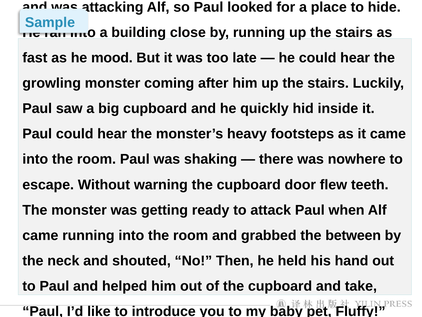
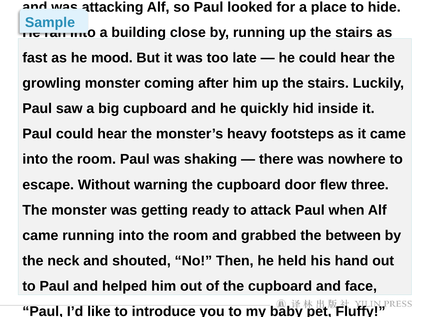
flew teeth: teeth -> three
and take: take -> face
